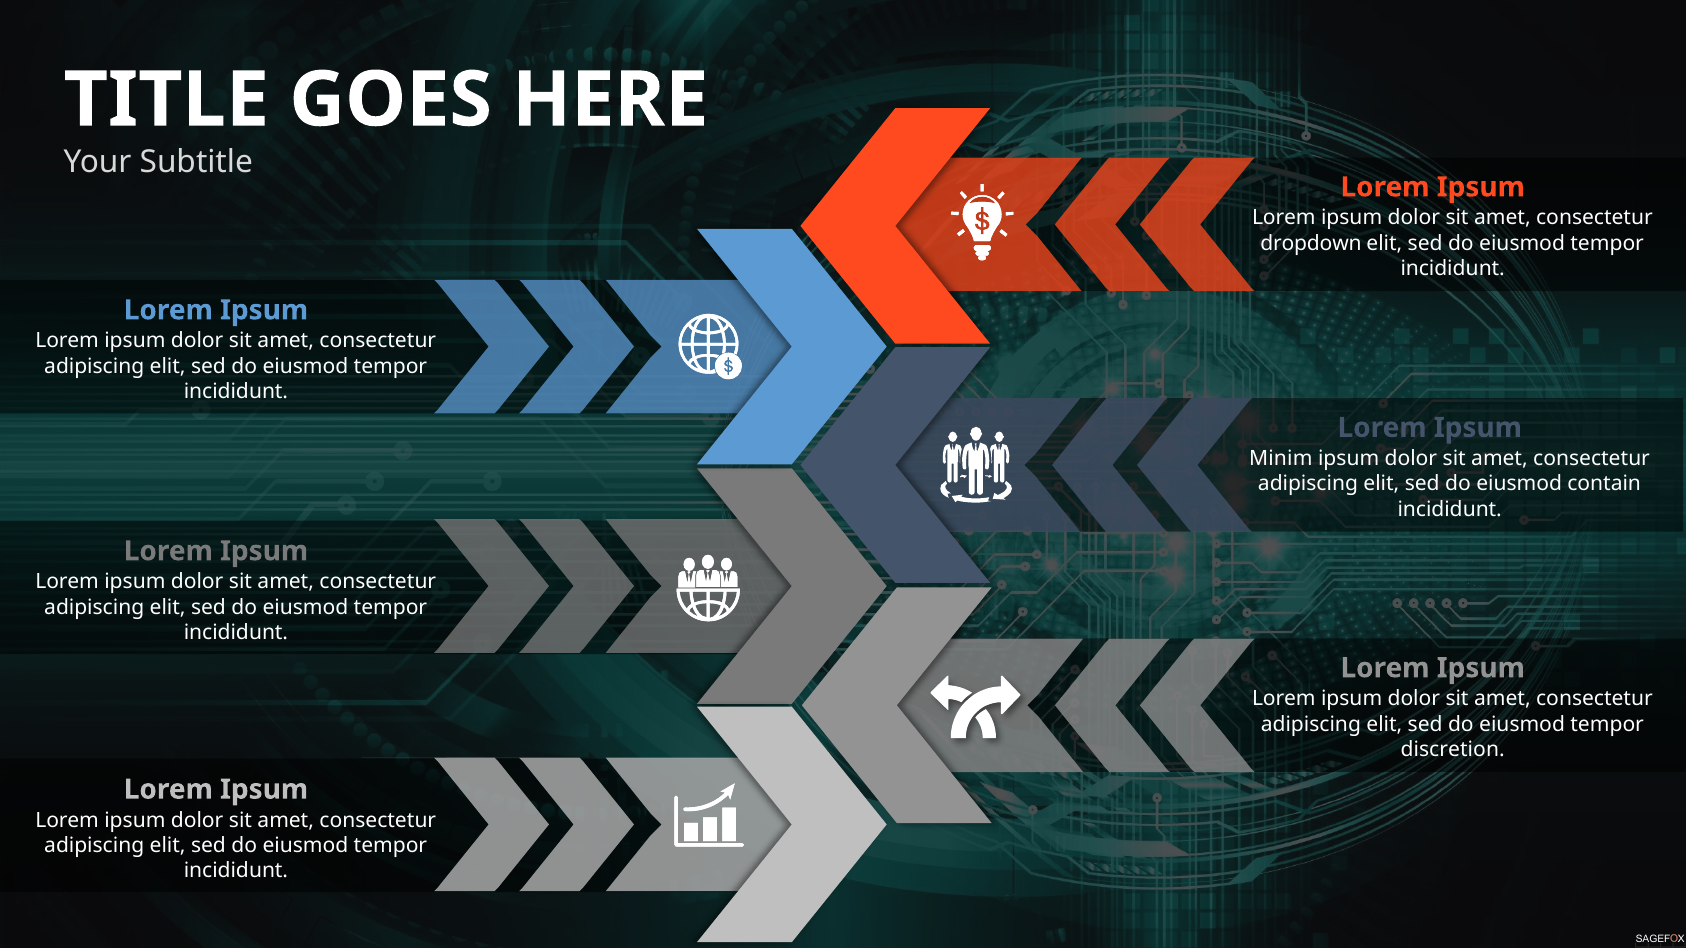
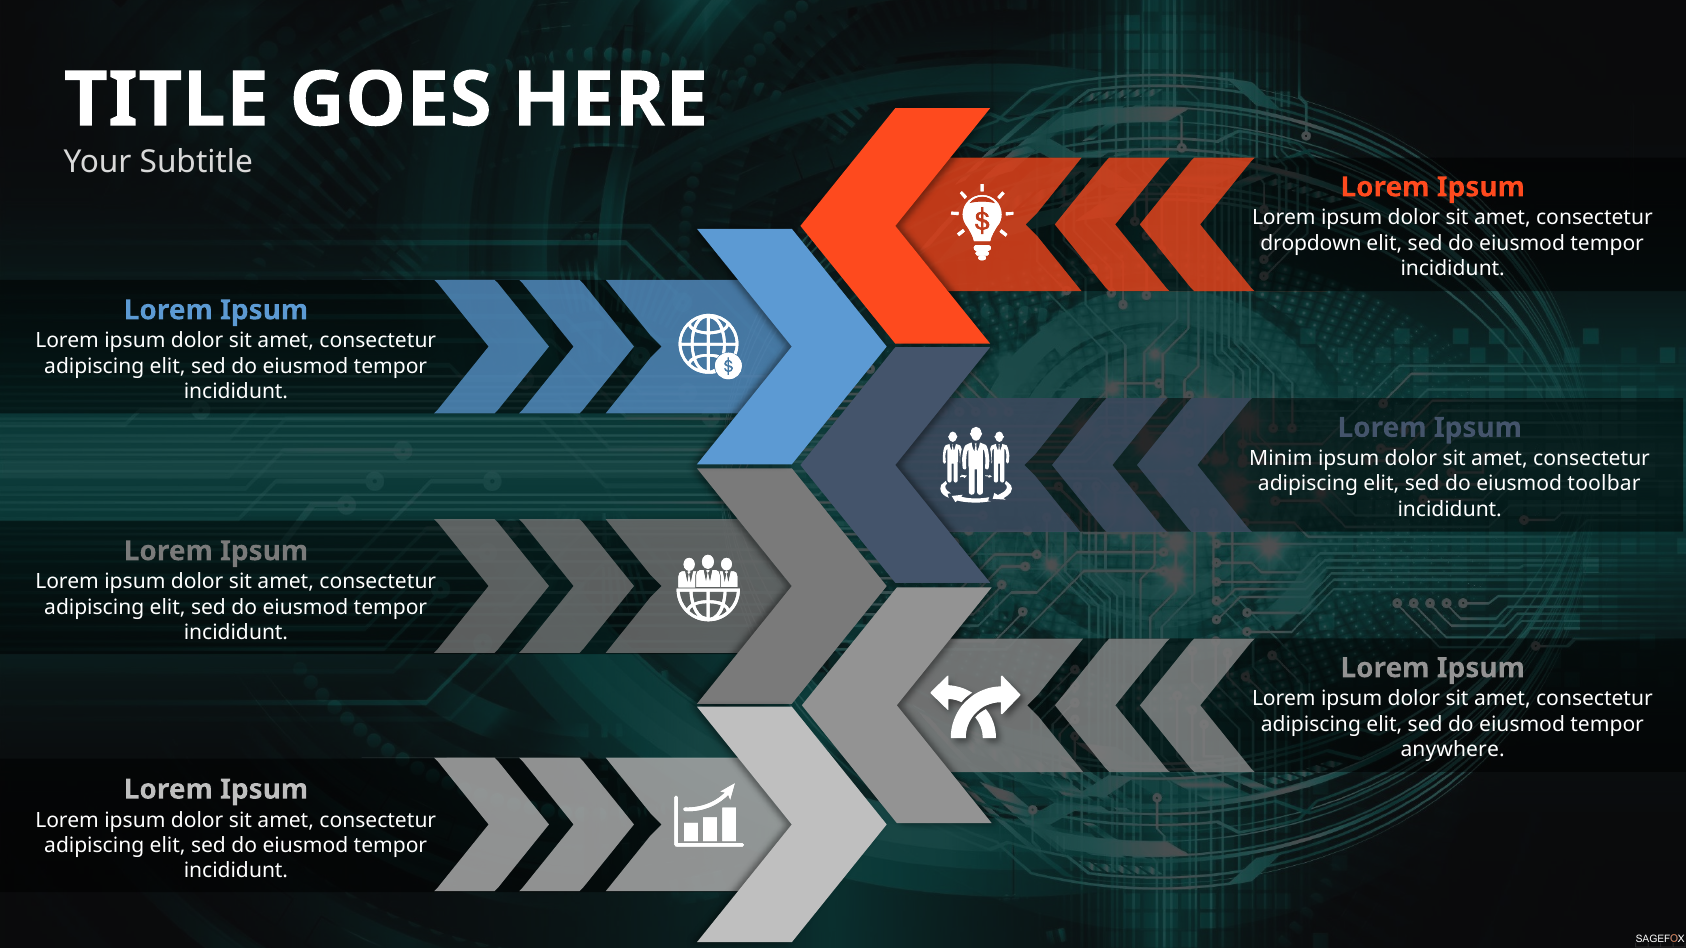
contain: contain -> toolbar
discretion: discretion -> anywhere
